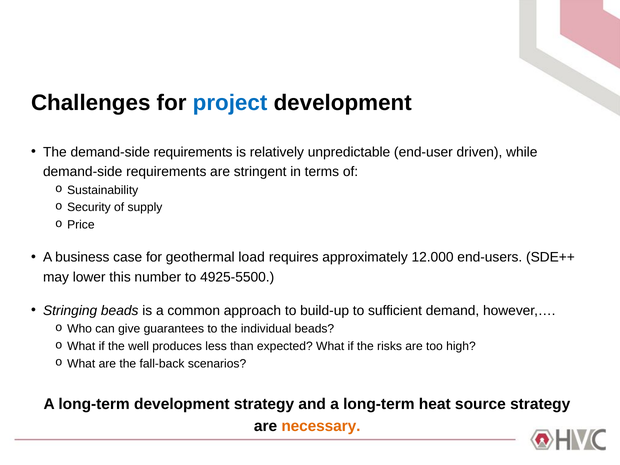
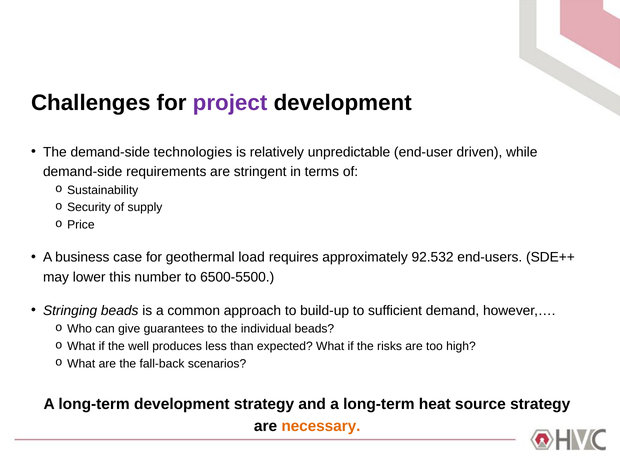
project colour: blue -> purple
The demand-side requirements: requirements -> technologies
12.000: 12.000 -> 92.532
4925-5500: 4925-5500 -> 6500-5500
